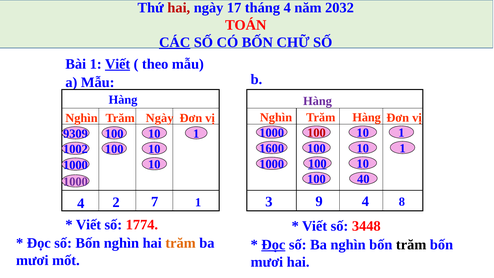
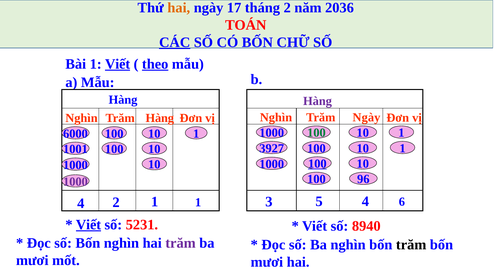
hai at (179, 8) colour: red -> orange
tháng 4: 4 -> 2
2032: 2032 -> 2036
theo underline: none -> present
Trăm Hàng: Hàng -> Ngày
Trăm Ngày: Ngày -> Hàng
100 at (316, 133) colour: red -> green
9309: 9309 -> 6000
1600: 1600 -> 3927
1002: 1002 -> 1001
40: 40 -> 96
9: 9 -> 5
8: 8 -> 6
2 7: 7 -> 1
Viết at (88, 224) underline: none -> present
1774: 1774 -> 5231
3448: 3448 -> 8940
trăm at (181, 243) colour: orange -> purple
Đọc at (273, 245) underline: present -> none
